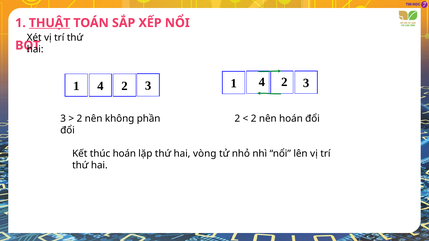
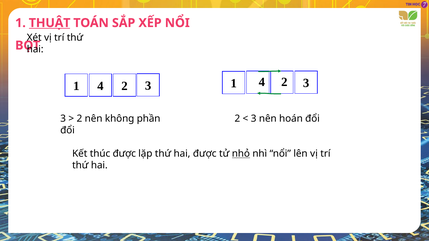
2 at (254, 119): 2 -> 3
thúc hoán: hoán -> được
hai vòng: vòng -> được
nhỏ underline: none -> present
